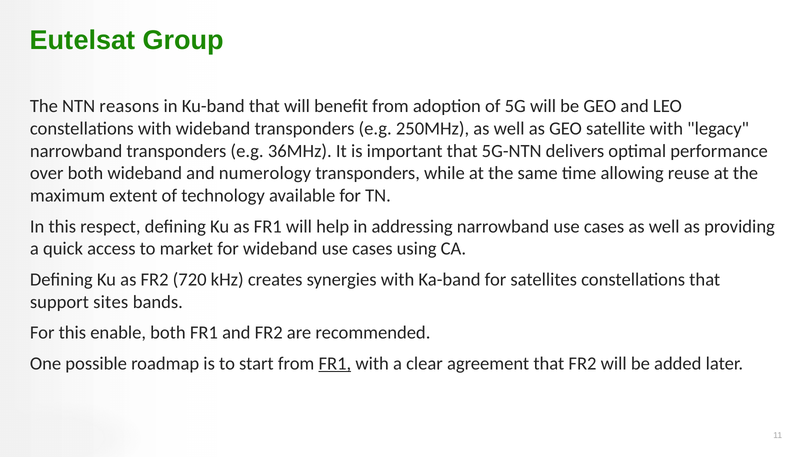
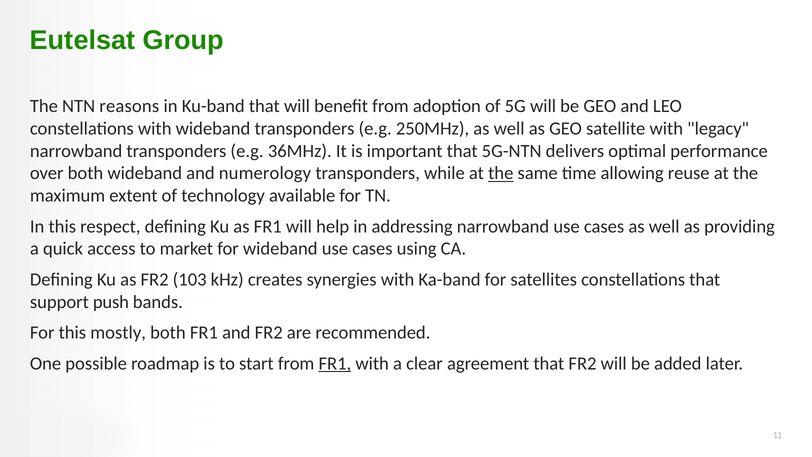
the at (501, 173) underline: none -> present
720: 720 -> 103
sites: sites -> push
enable: enable -> mostly
